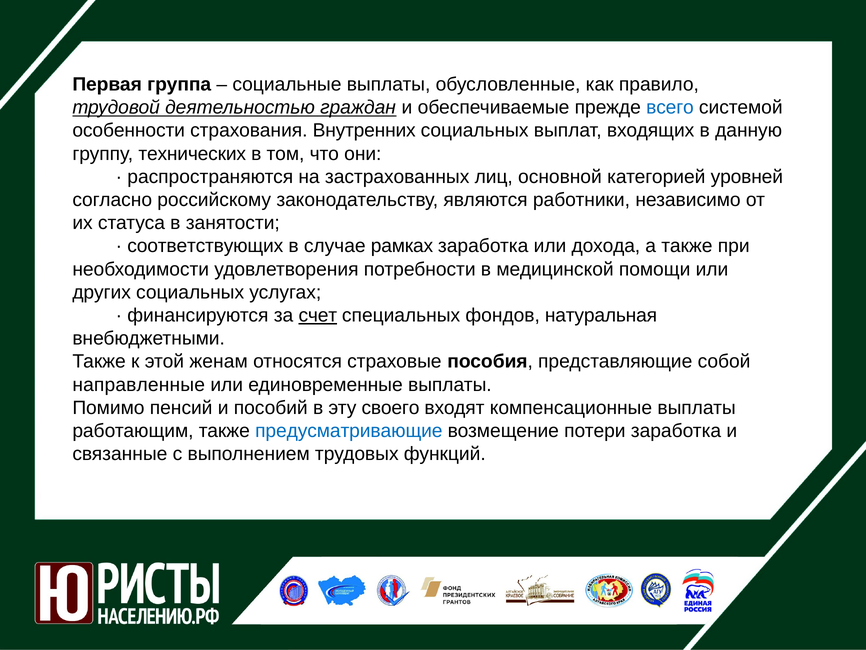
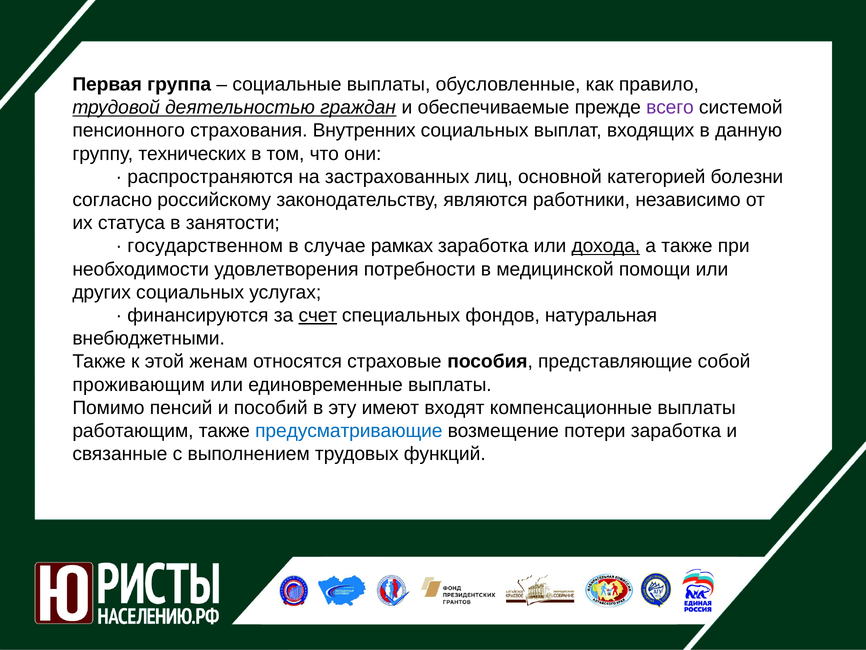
всего colour: blue -> purple
особенности: особенности -> пенсионного
уровней: уровней -> болезни
соответствующих: соответствующих -> государственном
дохода underline: none -> present
направленные: направленные -> проживающим
своего: своего -> имеют
